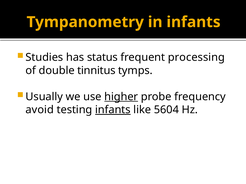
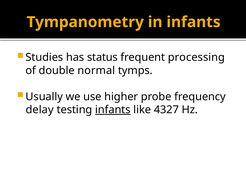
tinnitus: tinnitus -> normal
higher underline: present -> none
avoid: avoid -> delay
5604: 5604 -> 4327
